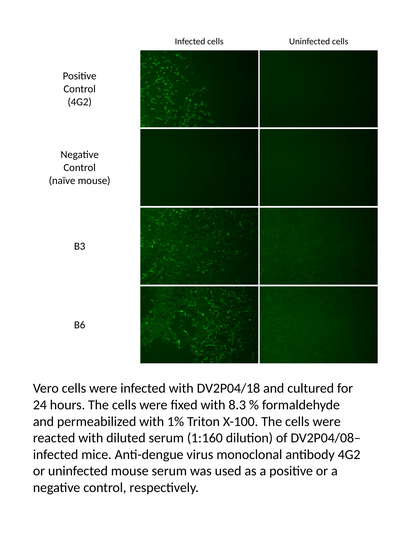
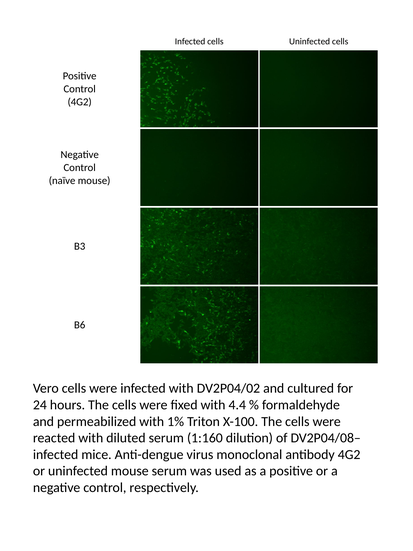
DV2P04/18: DV2P04/18 -> DV2P04/02
8.3: 8.3 -> 4.4
